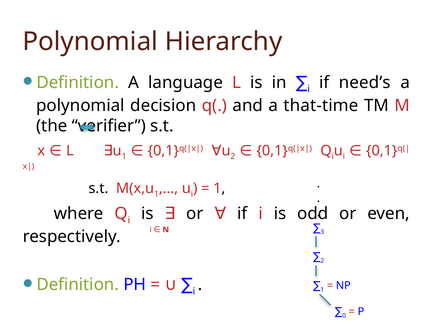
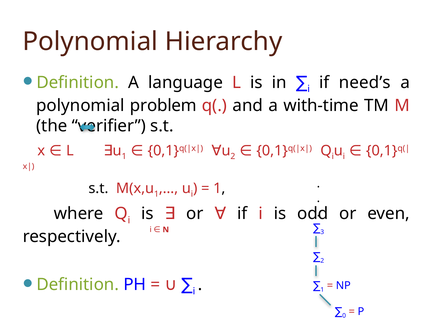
decision: decision -> problem
that-time: that-time -> with-time
